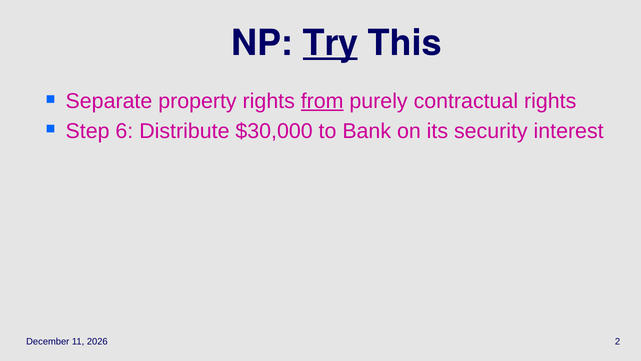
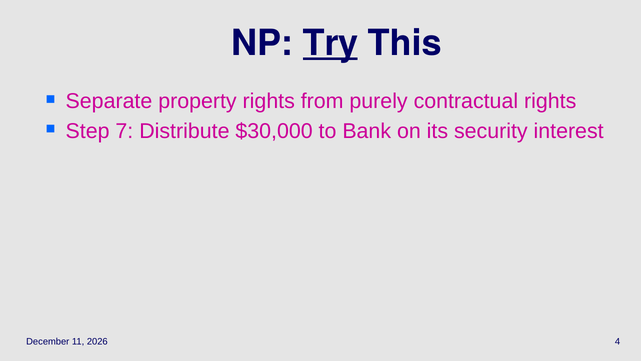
from underline: present -> none
6: 6 -> 7
2: 2 -> 4
